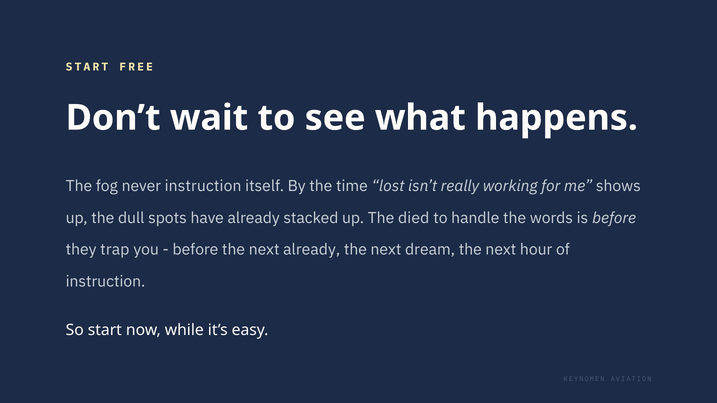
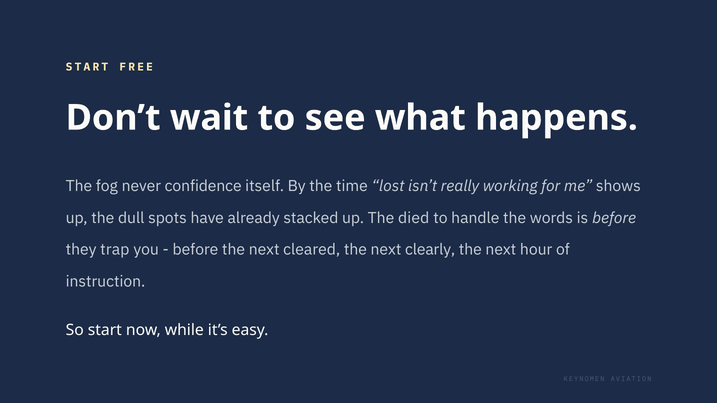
never instruction: instruction -> confidence
next already: already -> cleared
dream: dream -> clearly
